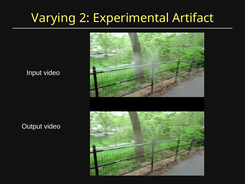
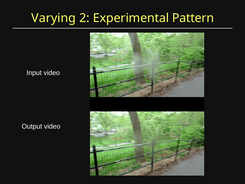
Artifact: Artifact -> Pattern
